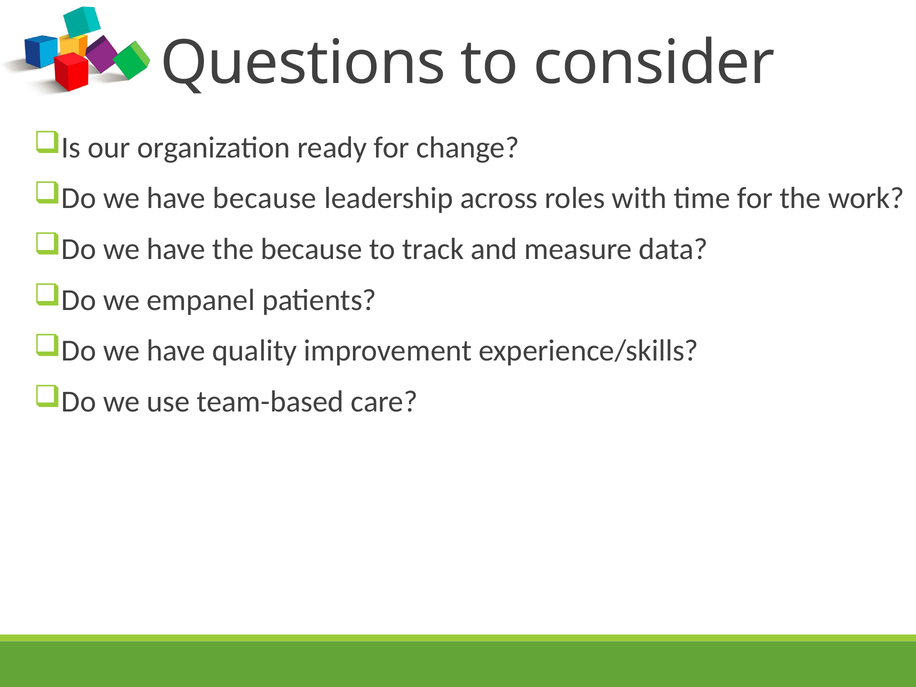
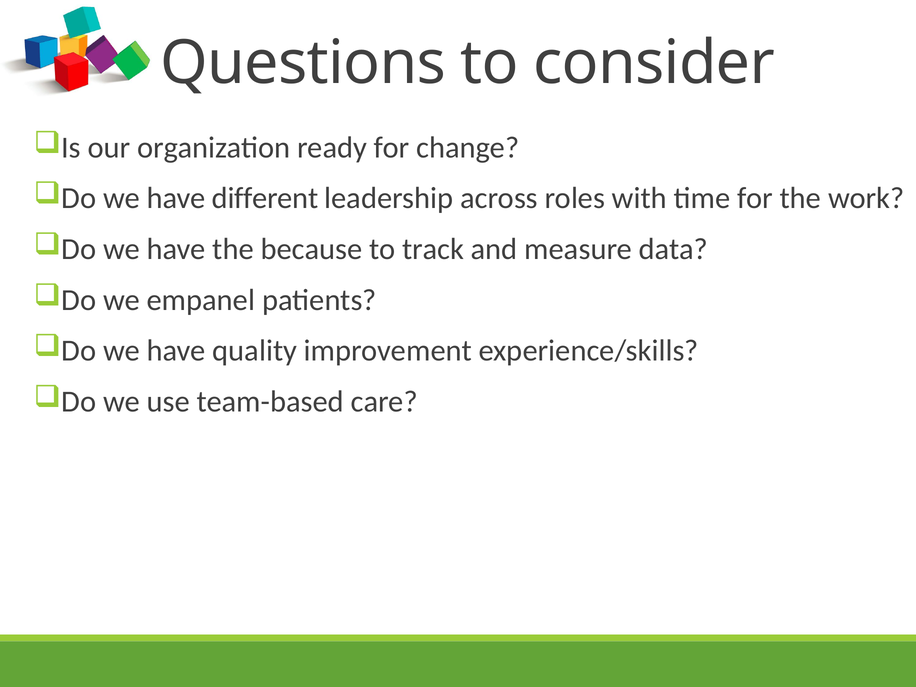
have because: because -> different
